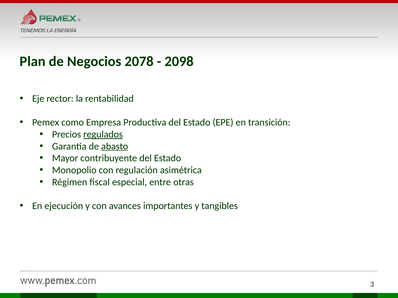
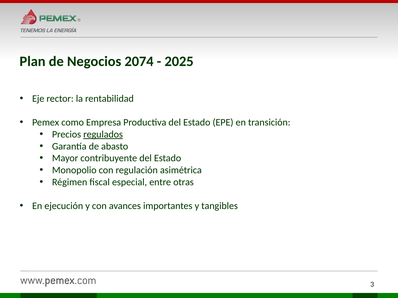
2078: 2078 -> 2074
2098: 2098 -> 2025
abasto underline: present -> none
